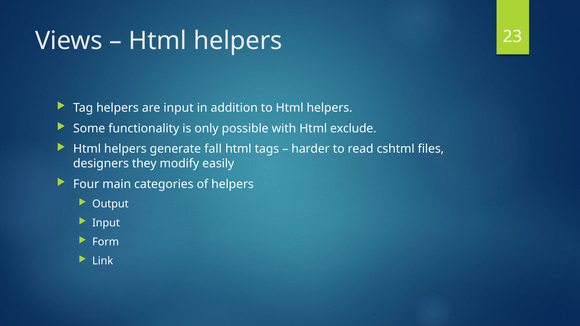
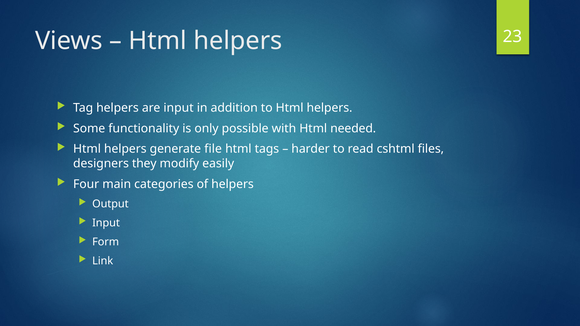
exclude: exclude -> needed
fall: fall -> file
